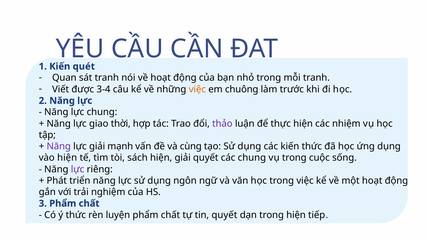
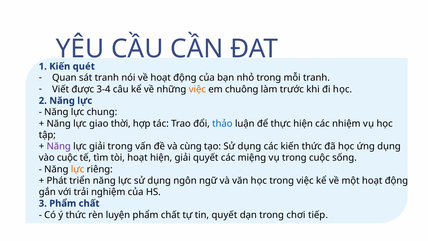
thảo colour: purple -> blue
giải mạnh: mạnh -> trong
vào hiện: hiện -> cuộc
tòi sách: sách -> hoạt
các chung: chung -> miệng
lực at (78, 169) colour: purple -> orange
trong hiện: hiện -> chơi
